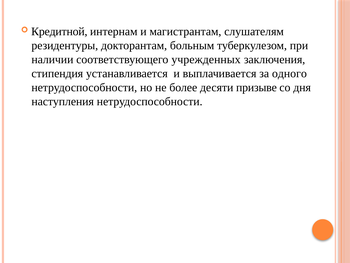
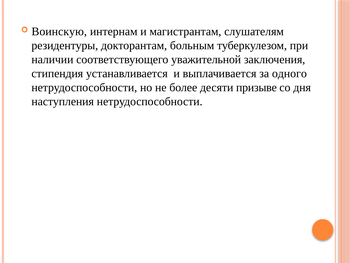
Кредитной: Кредитной -> Воинскую
учрежденных: учрежденных -> уважительной
